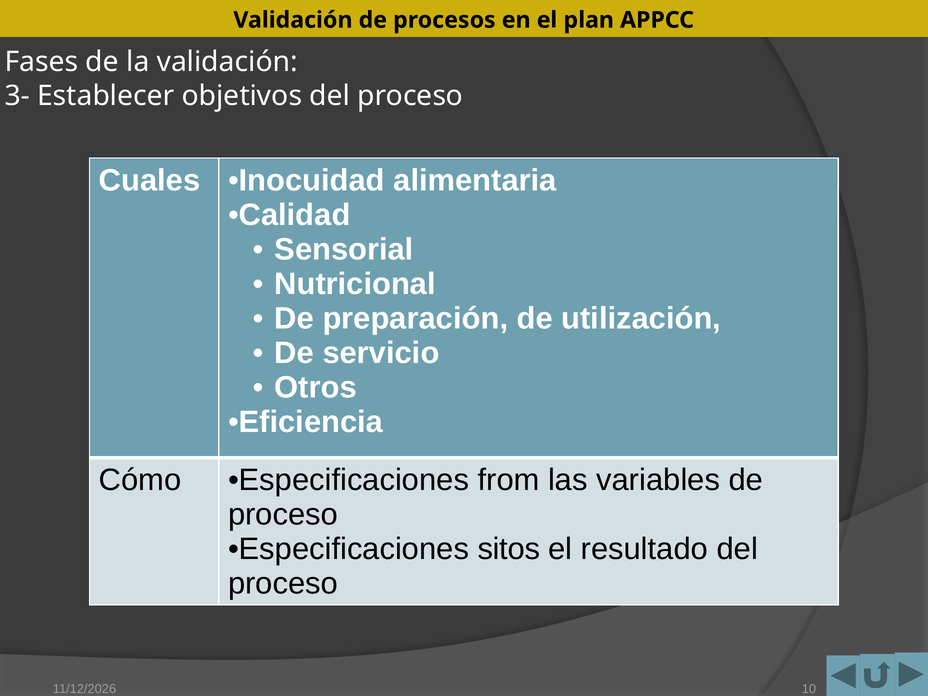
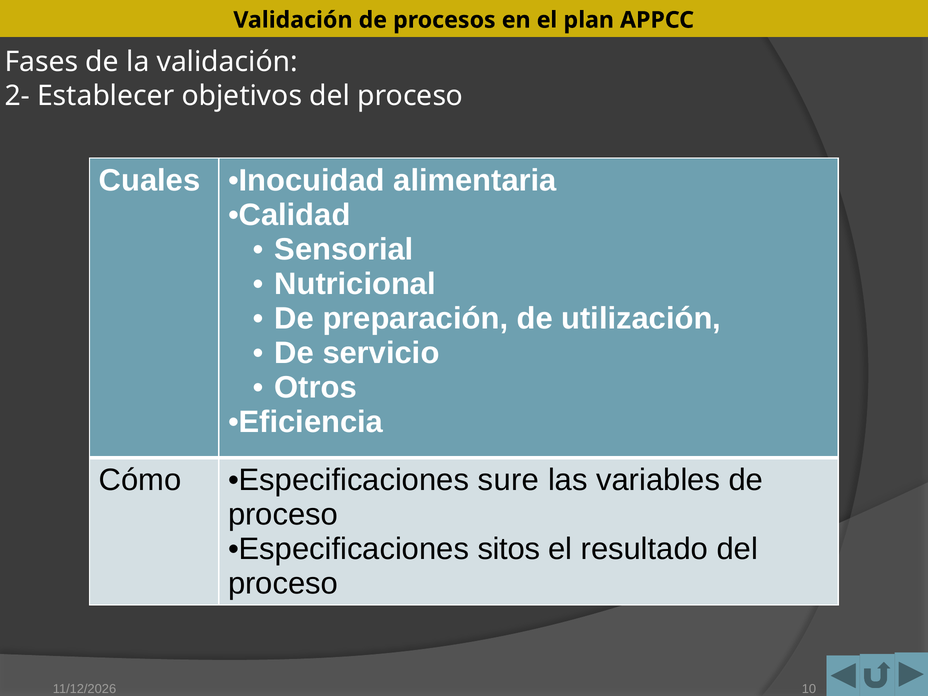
3-: 3- -> 2-
from: from -> sure
